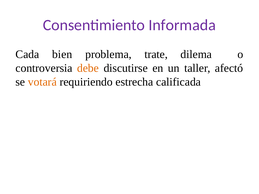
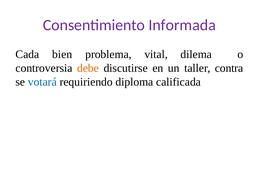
trate: trate -> vital
afectó: afectó -> contra
votará colour: orange -> blue
estrecha: estrecha -> diploma
